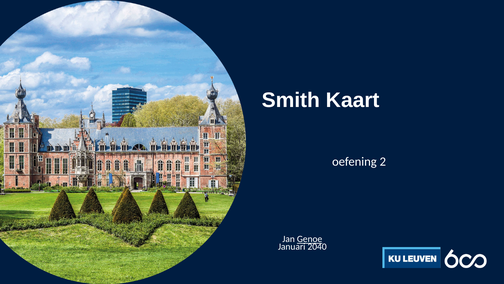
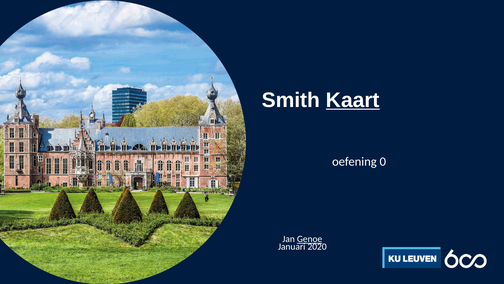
Kaart underline: none -> present
2: 2 -> 0
2040: 2040 -> 2020
